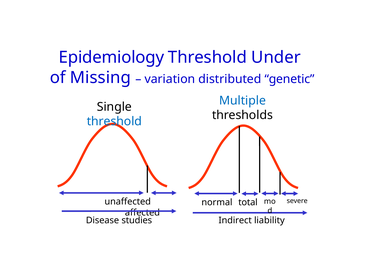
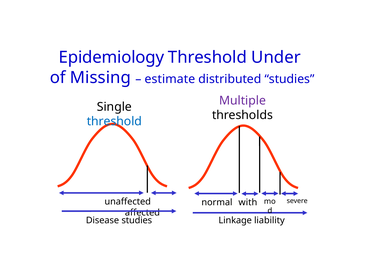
variation: variation -> estimate
distributed genetic: genetic -> studies
Multiple colour: blue -> purple
total: total -> with
Indirect: Indirect -> Linkage
